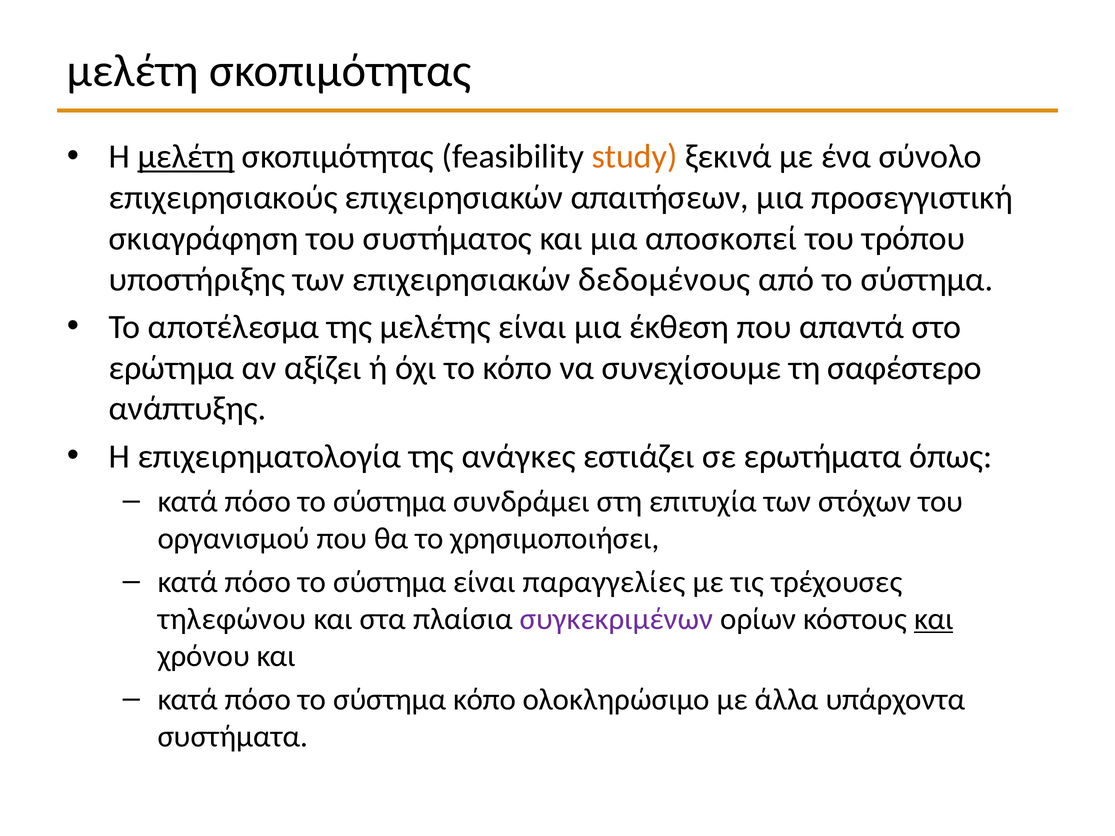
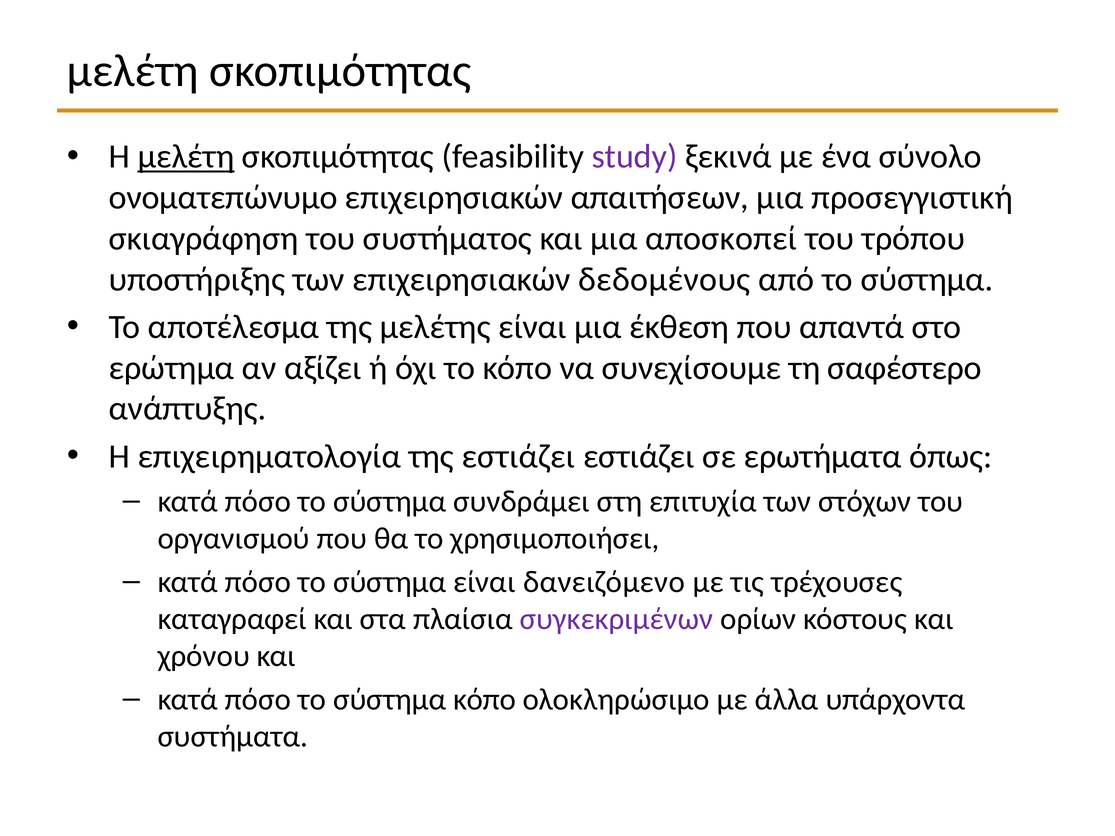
study colour: orange -> purple
επιχειρησιακούς: επιχειρησιακούς -> ονοματεπώνυμο
της ανάγκες: ανάγκες -> εστιάζει
παραγγελίες: παραγγελίες -> δανειζόμενο
τηλεφώνου: τηλεφώνου -> καταγραφεί
και at (934, 619) underline: present -> none
